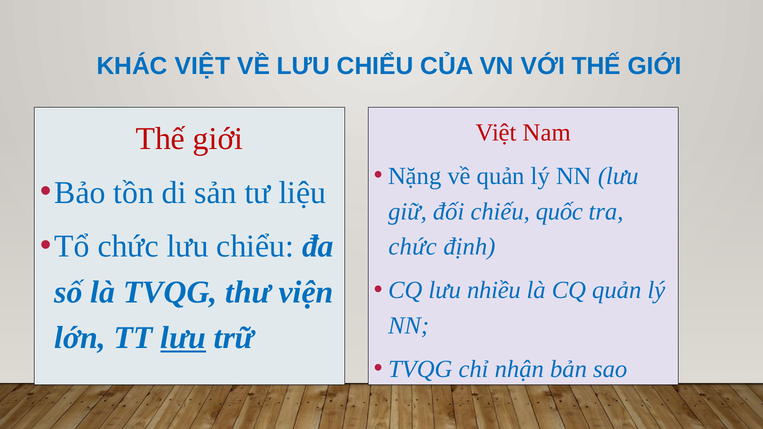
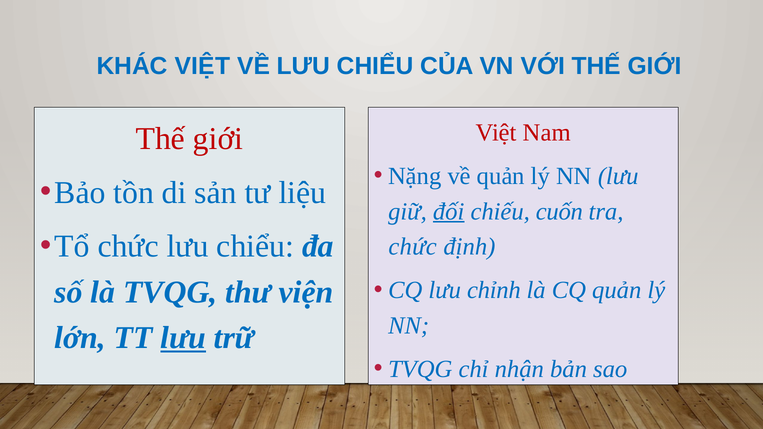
đối underline: none -> present
quốc: quốc -> cuốn
nhiều: nhiều -> chỉnh
